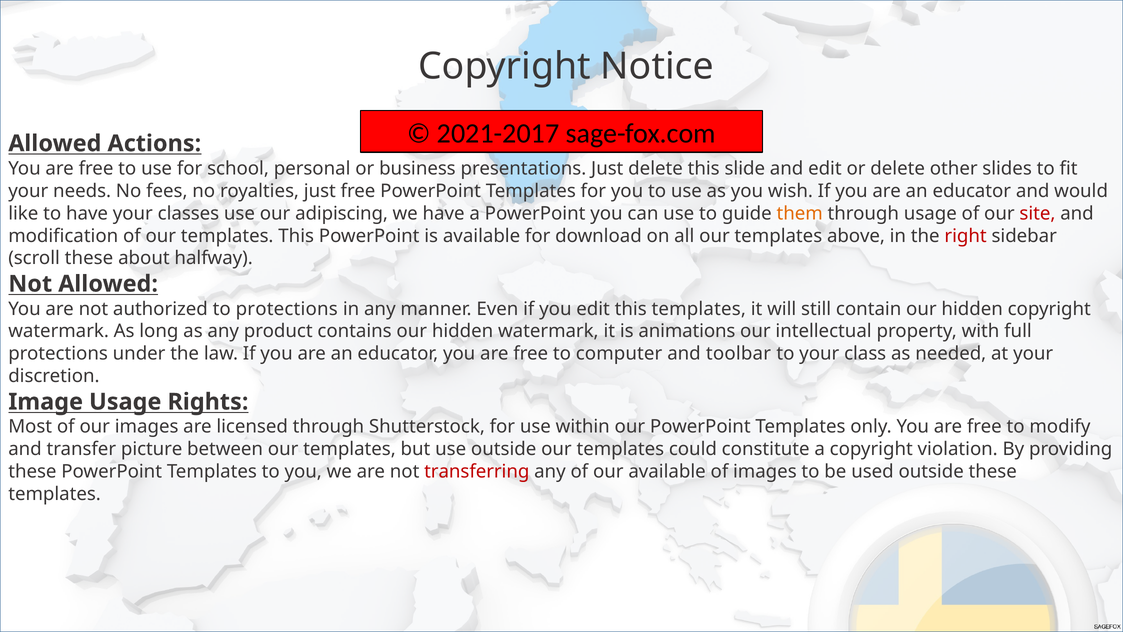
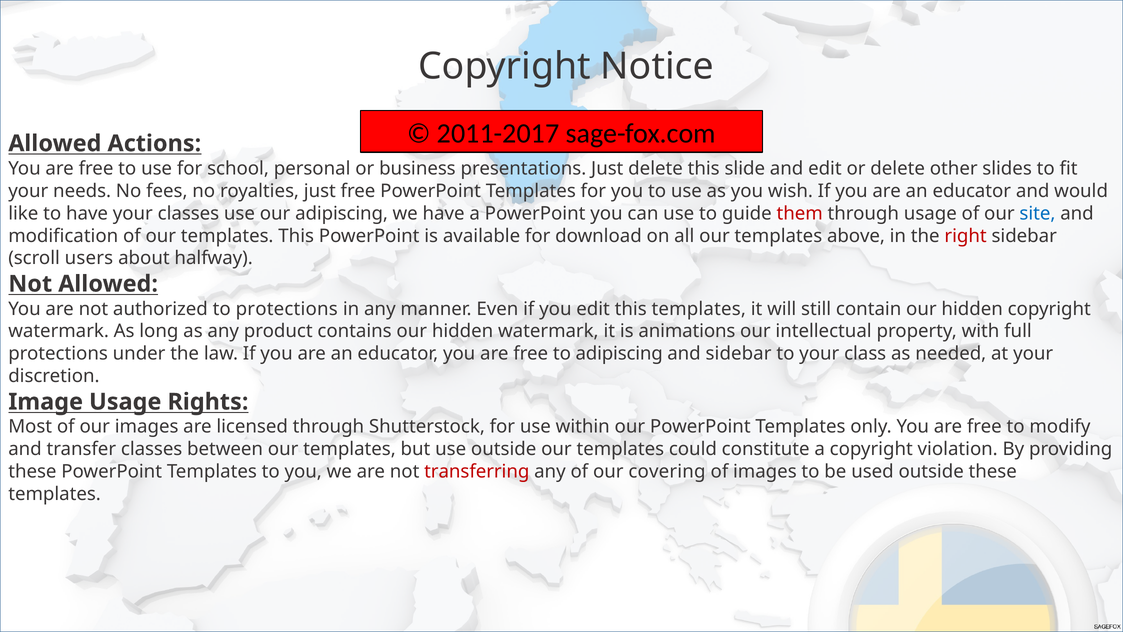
2021-2017: 2021-2017 -> 2011-2017
them colour: orange -> red
site colour: red -> blue
scroll these: these -> users
to computer: computer -> adipiscing
and toolbar: toolbar -> sidebar
transfer picture: picture -> classes
our available: available -> covering
